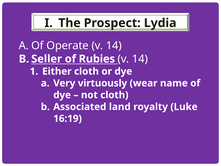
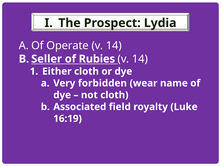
virtuously: virtuously -> forbidden
land: land -> field
